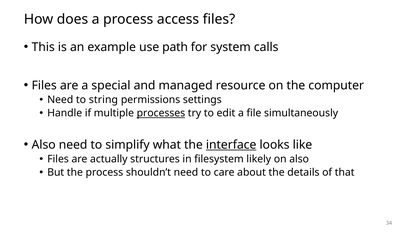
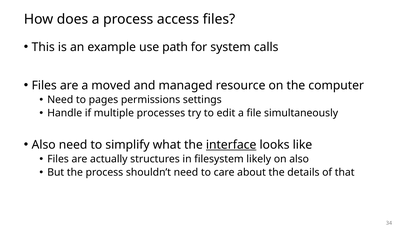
special: special -> moved
string: string -> pages
processes underline: present -> none
